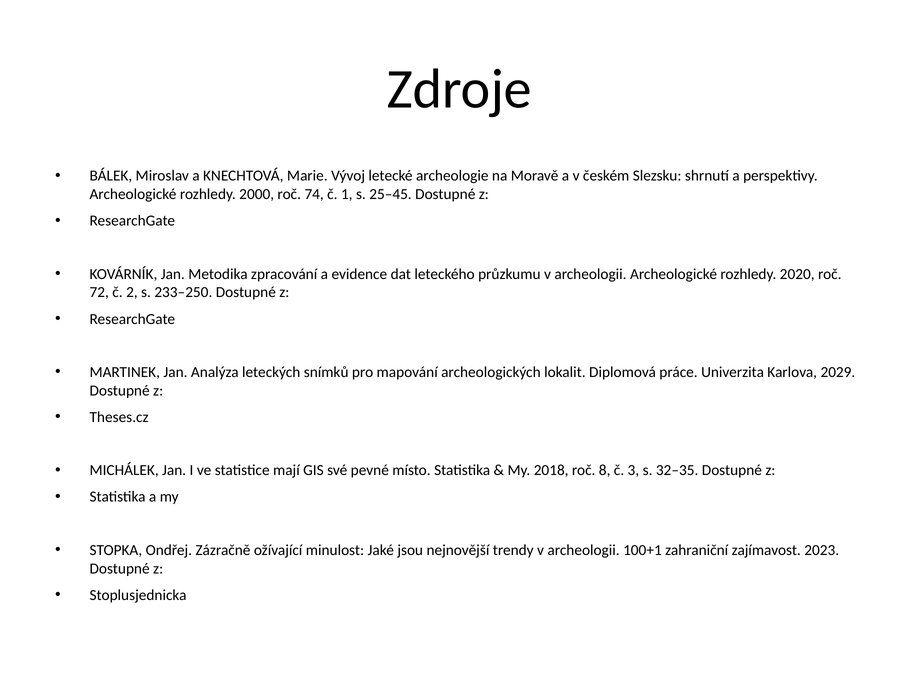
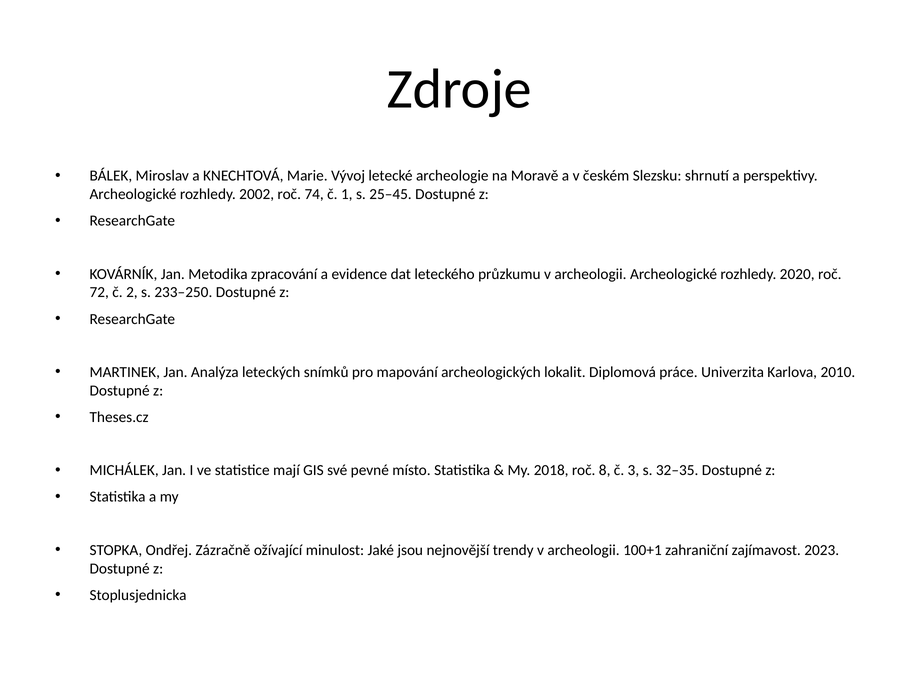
2000: 2000 -> 2002
2029: 2029 -> 2010
